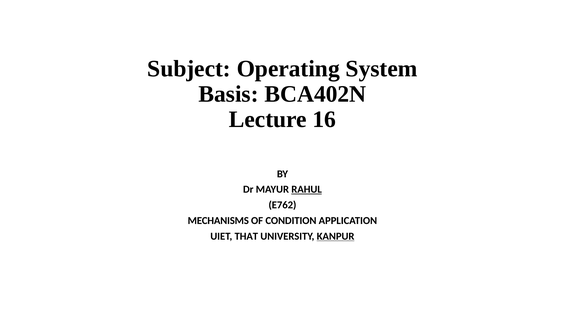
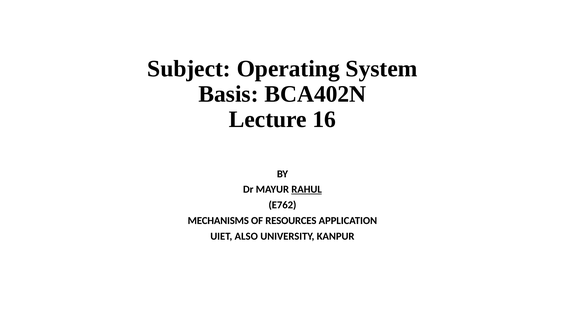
CONDITION: CONDITION -> RESOURCES
THAT: THAT -> ALSO
KANPUR underline: present -> none
